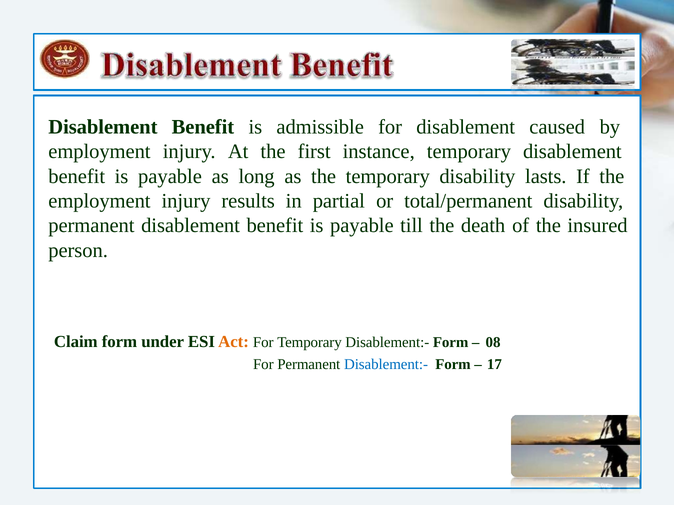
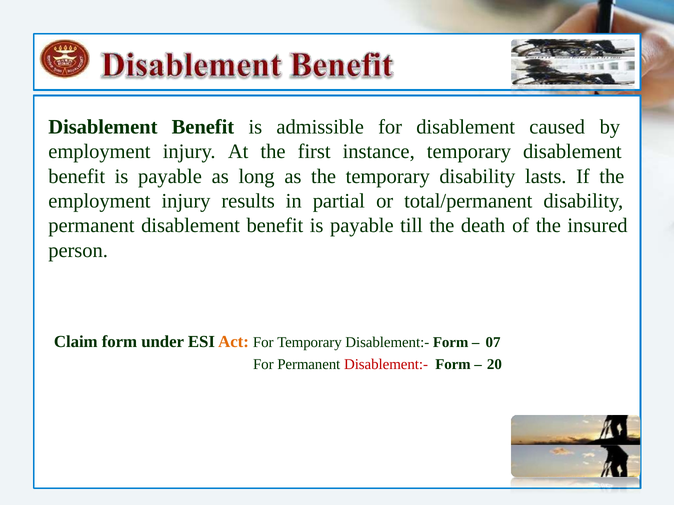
08: 08 -> 07
Disablement:- at (386, 365) colour: blue -> red
17: 17 -> 20
